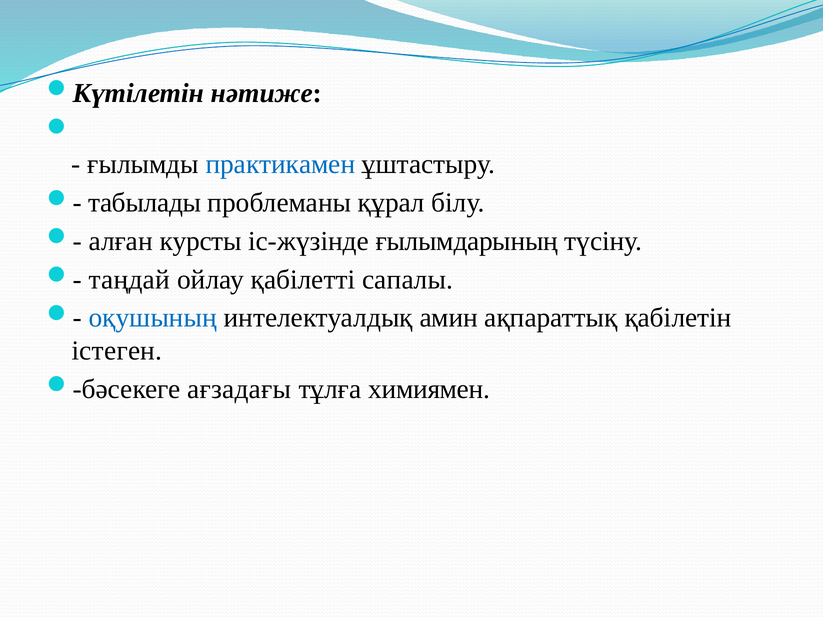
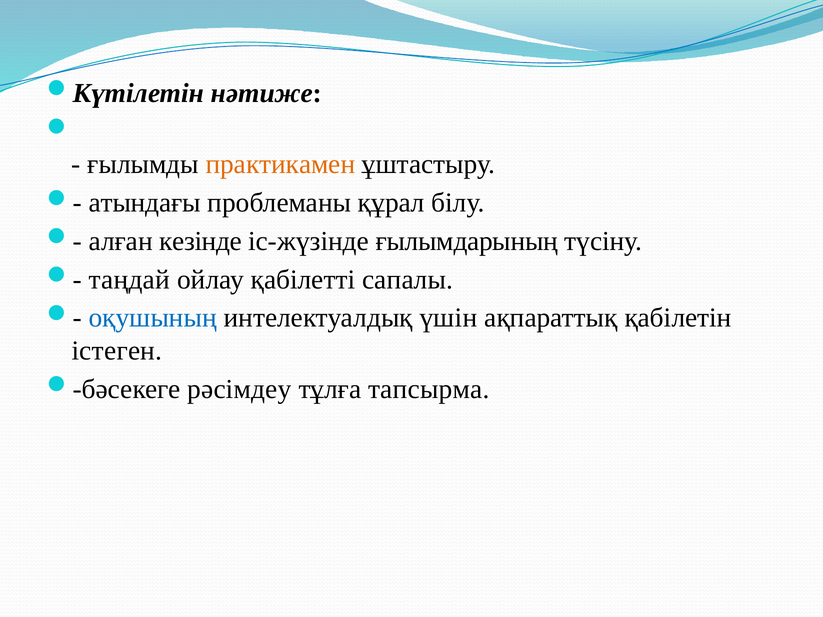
практикамен colour: blue -> orange
табылады: табылады -> атындағы
курсты: курсты -> кезінде
амин: амин -> үшін
ағзадағы: ағзадағы -> рәсімдеу
химиямен: химиямен -> тапсырма
